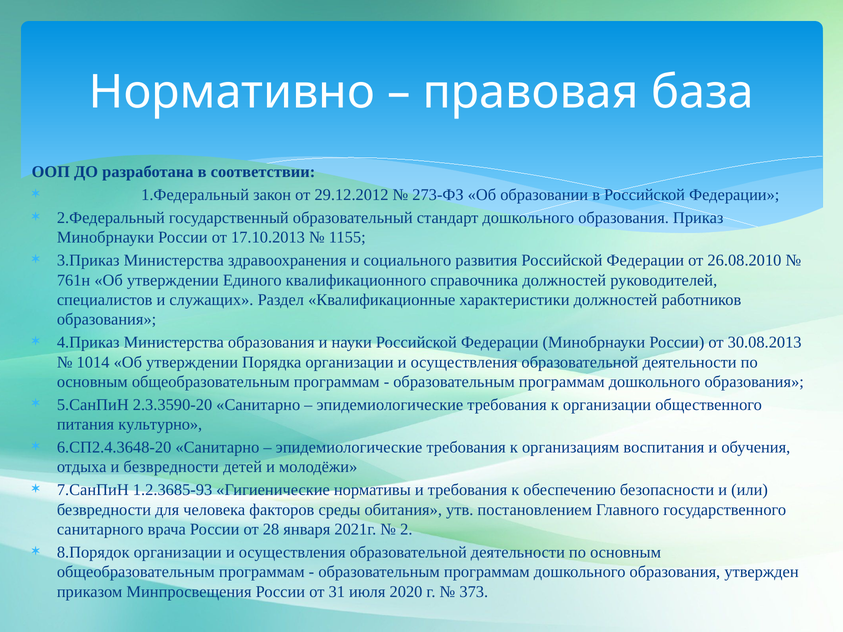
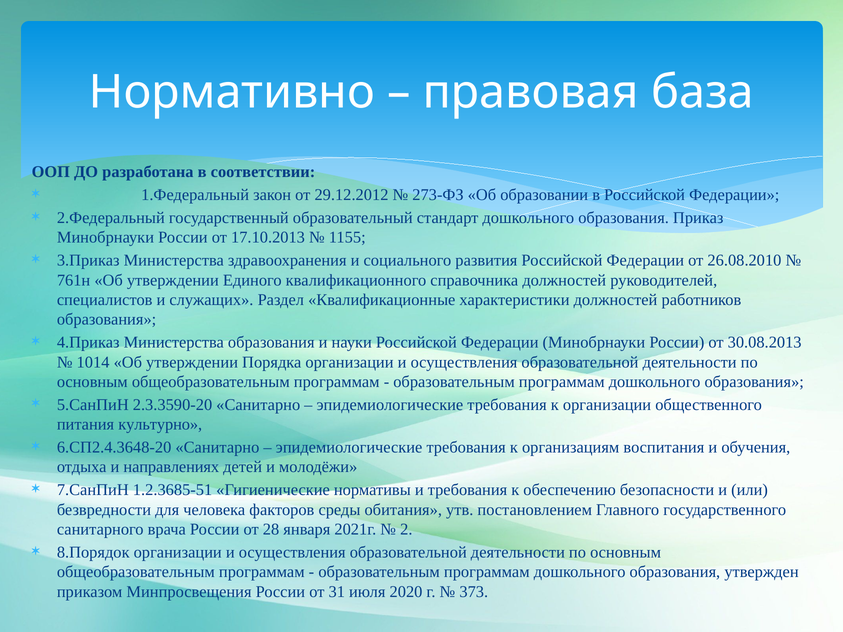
и безвредности: безвредности -> направлениях
1.2.3685-93: 1.2.3685-93 -> 1.2.3685-51
